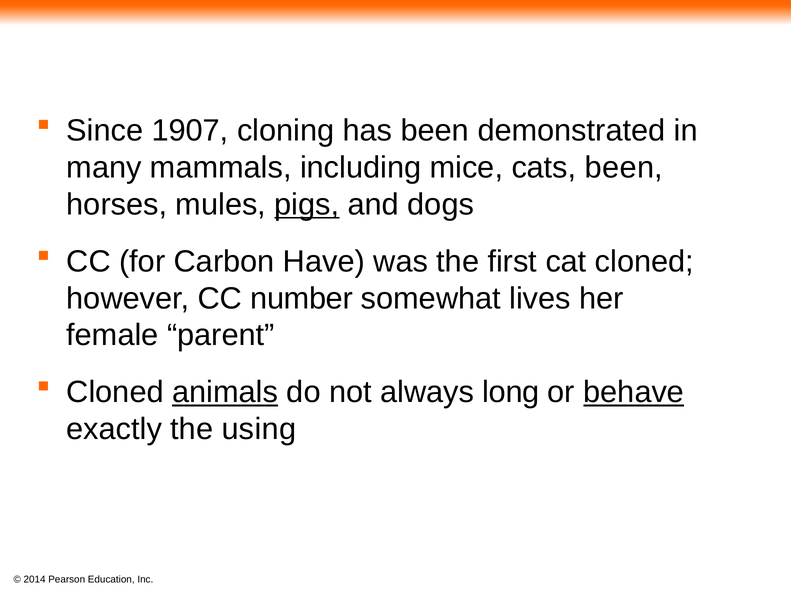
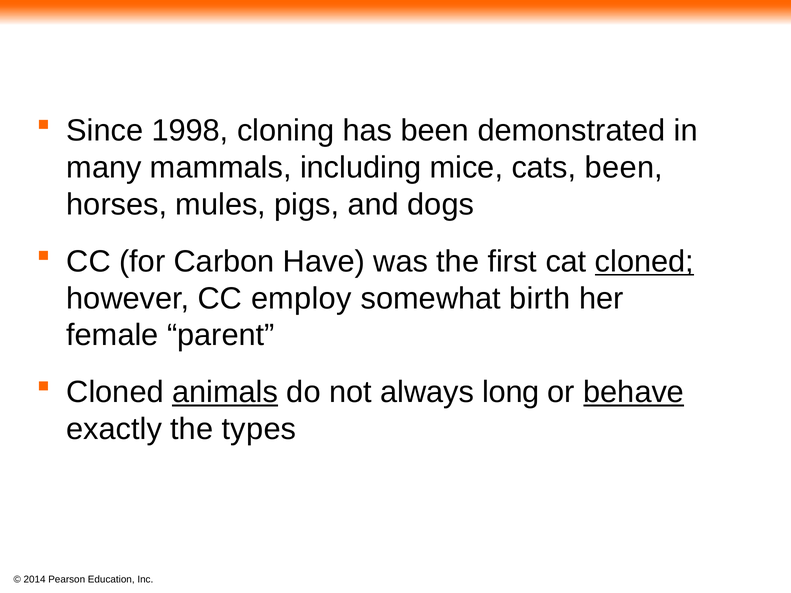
1907: 1907 -> 1998
pigs underline: present -> none
cloned at (644, 262) underline: none -> present
number: number -> employ
lives: lives -> birth
using: using -> types
